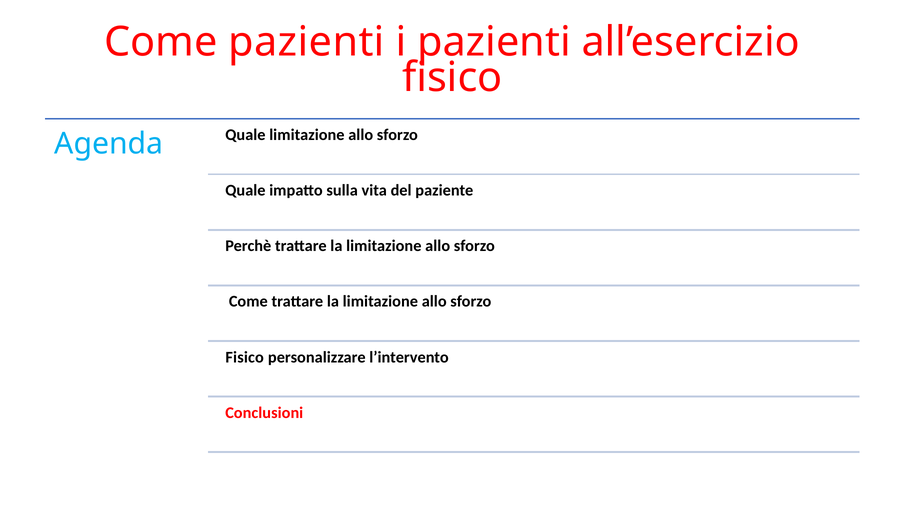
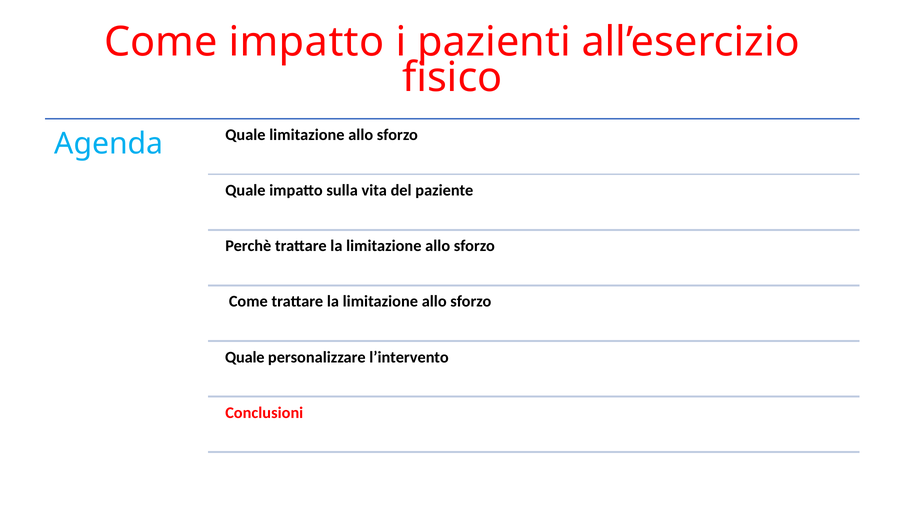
Come pazienti: pazienti -> impatto
Fisico at (245, 357): Fisico -> Quale
